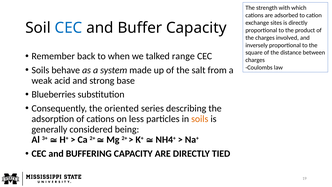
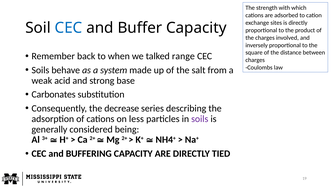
Blueberries: Blueberries -> Carbonates
oriented: oriented -> decrease
soils at (200, 119) colour: orange -> purple
